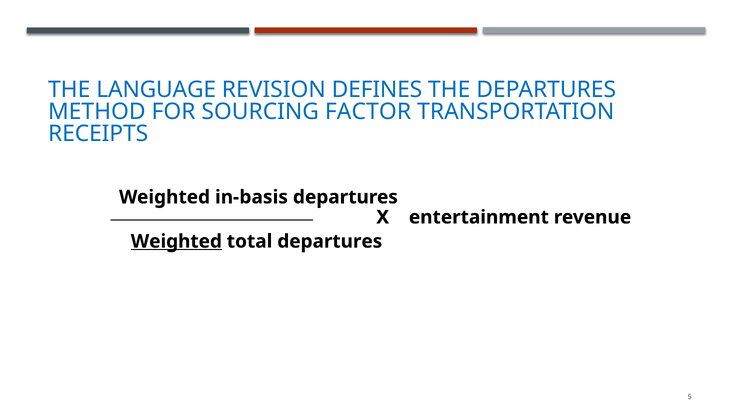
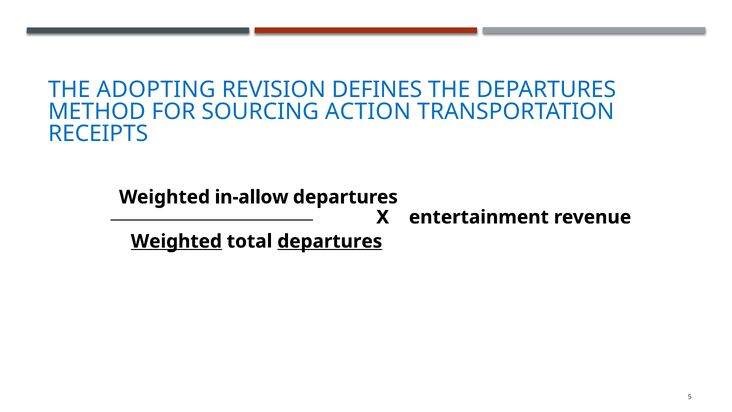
LANGUAGE: LANGUAGE -> ADOPTING
FACTOR: FACTOR -> ACTION
in-basis: in-basis -> in-allow
departures at (330, 241) underline: none -> present
